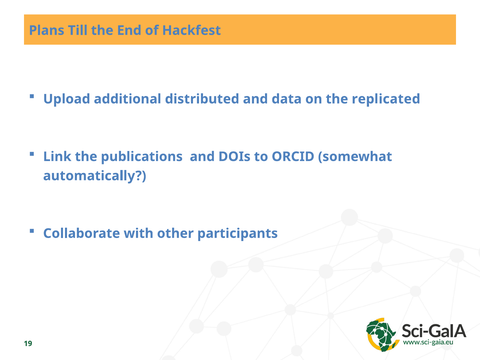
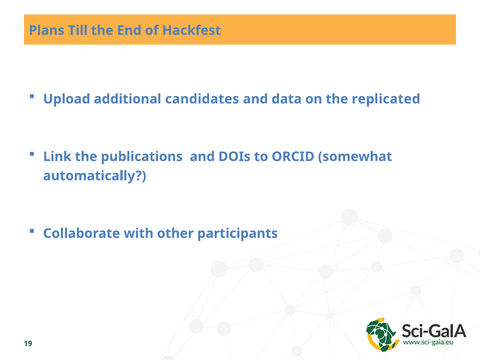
distributed: distributed -> candidates
